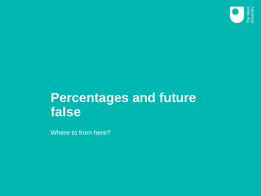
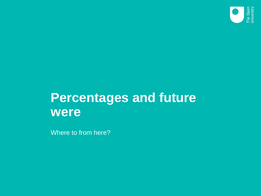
false: false -> were
